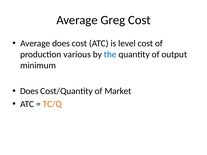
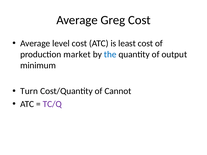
Average does: does -> level
level: level -> least
various: various -> market
Does at (29, 91): Does -> Turn
Market: Market -> Cannot
TC/Q colour: orange -> purple
